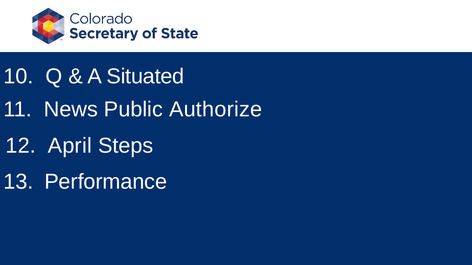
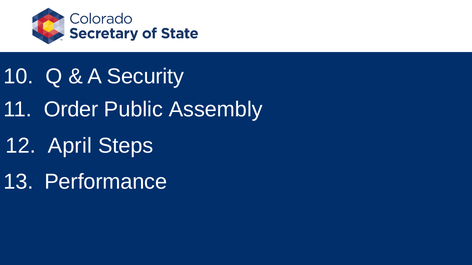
Situated: Situated -> Security
News: News -> Order
Authorize: Authorize -> Assembly
